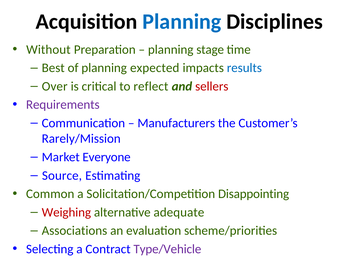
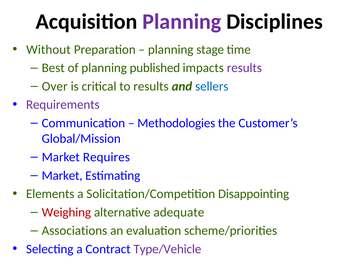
Planning at (182, 22) colour: blue -> purple
expected: expected -> published
results at (244, 68) colour: blue -> purple
to reflect: reflect -> results
sellers colour: red -> blue
Manufacturers: Manufacturers -> Methodologies
Rarely/Mission: Rarely/Mission -> Global/Mission
Everyone: Everyone -> Requires
Source at (62, 175): Source -> Market
Common: Common -> Elements
